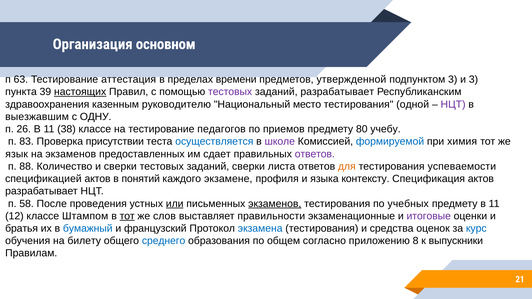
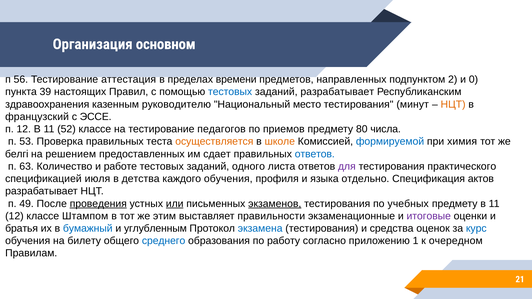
63: 63 -> 56
утвержденной: утвержденной -> направленных
подпунктом 3: 3 -> 2
и 3: 3 -> 0
настоящих underline: present -> none
тестовых at (230, 92) colour: purple -> blue
одной: одной -> минут
НЦТ at (453, 104) colour: purple -> orange
выезжавшим: выезжавшим -> французский
ОДНУ: ОДНУ -> ЭССЕ
п 26: 26 -> 12
38: 38 -> 52
учебу: учебу -> числа
83: 83 -> 53
Проверка присутствии: присутствии -> правильных
осуществляется colour: blue -> orange
школе colour: purple -> orange
язык: язык -> белгі
на экзаменов: экзаменов -> решением
ответов at (315, 154) colour: purple -> blue
88: 88 -> 63
и сверки: сверки -> работе
заданий сверки: сверки -> одного
для colour: orange -> purple
успеваемости: успеваемости -> практического
спецификацией актов: актов -> июля
понятий: понятий -> детства
каждого экзамене: экзамене -> обучения
контексту: контексту -> отдельно
58: 58 -> 49
проведения underline: none -> present
тот at (127, 216) underline: present -> none
слов: слов -> этим
французский: французский -> углубленным
общем: общем -> работу
8: 8 -> 1
выпускники: выпускники -> очередном
